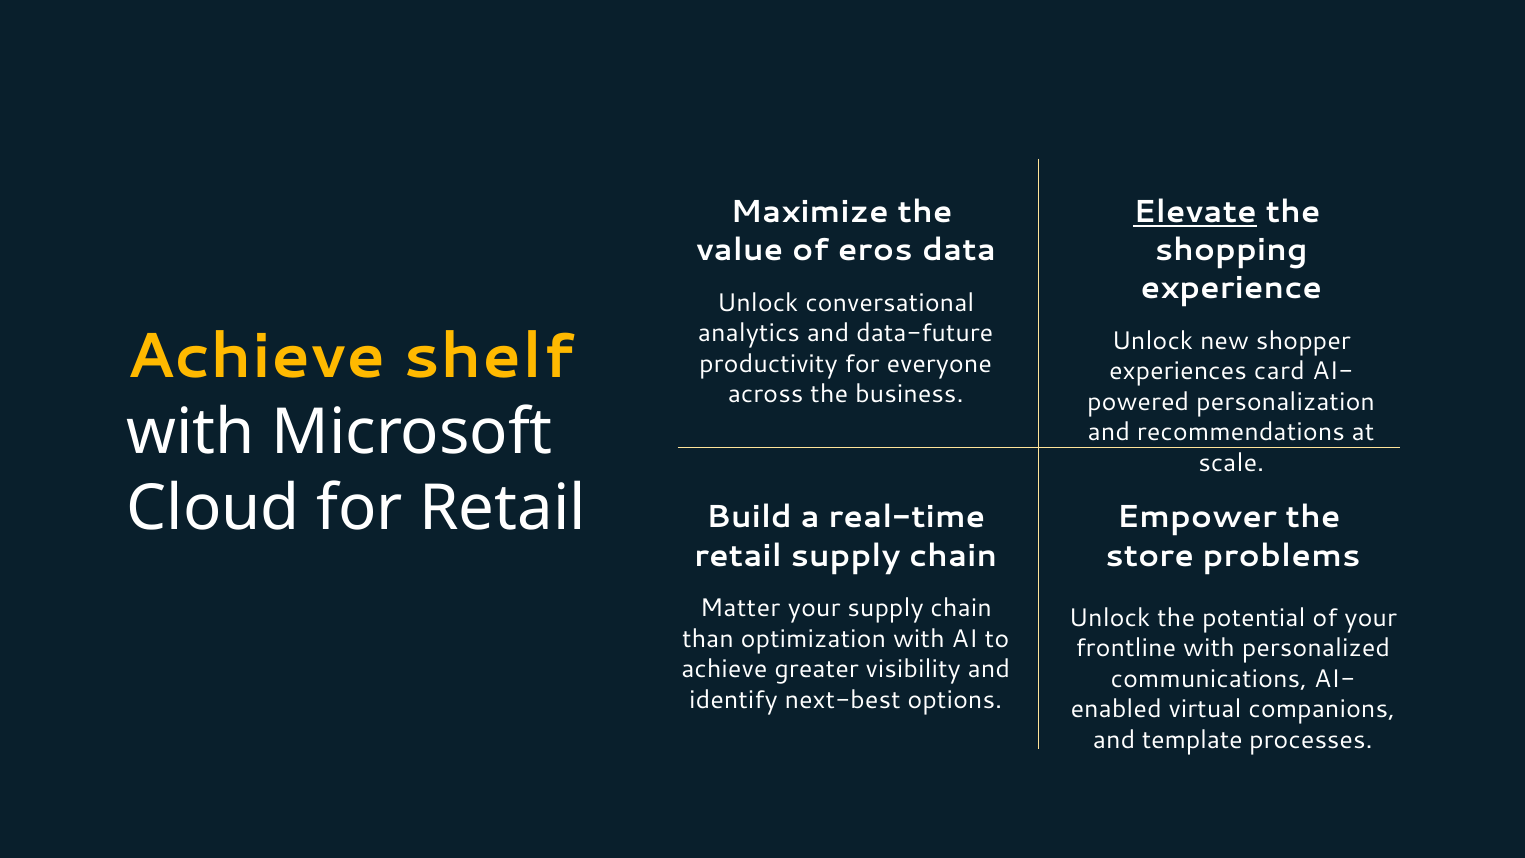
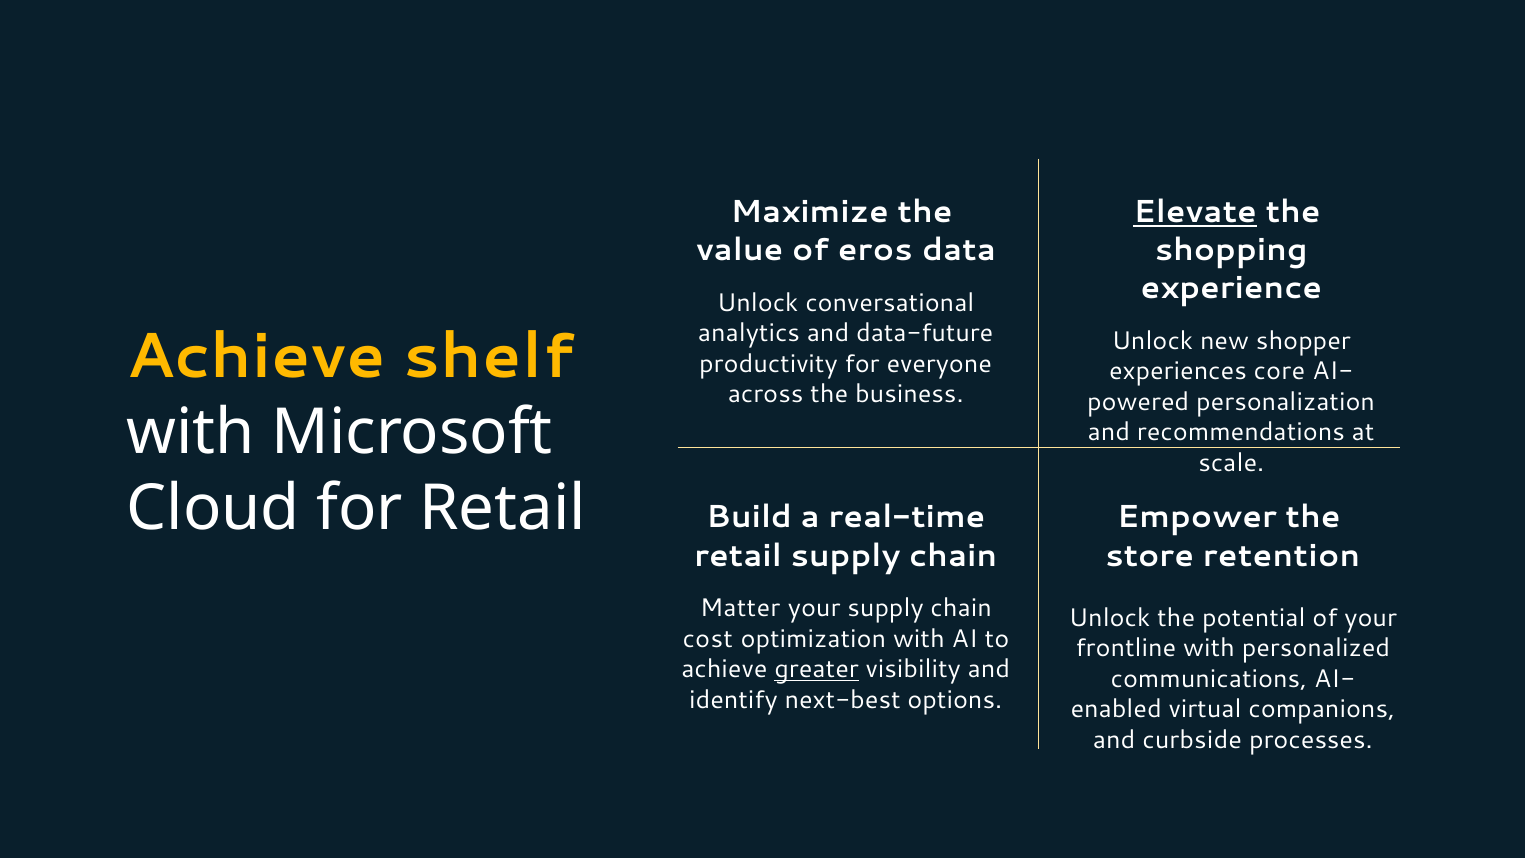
card: card -> core
problems: problems -> retention
than: than -> cost
greater underline: none -> present
template: template -> curbside
